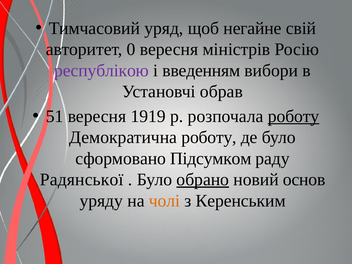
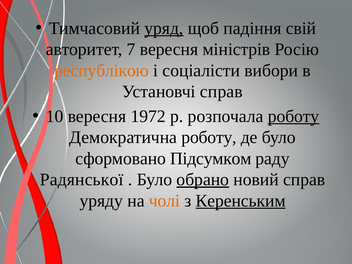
уряд underline: none -> present
негайне: негайне -> падіння
0: 0 -> 7
республікою colour: purple -> orange
введенням: введенням -> соціалісти
Установчі обрав: обрав -> справ
51: 51 -> 10
1919: 1919 -> 1972
новий основ: основ -> справ
Керенським underline: none -> present
